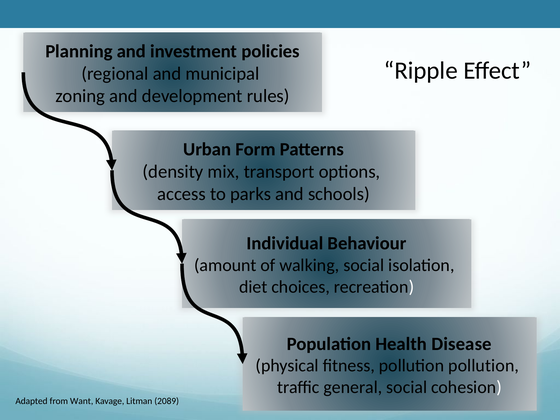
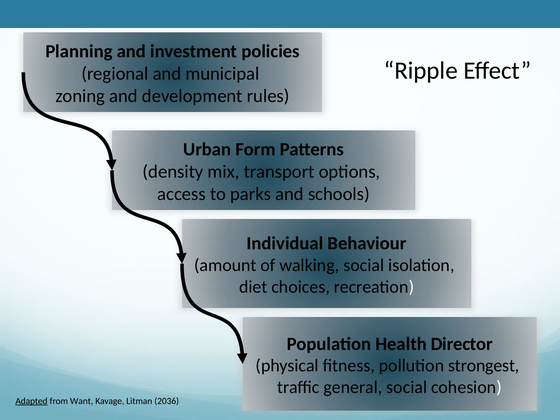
Disease: Disease -> Director
pollution pollution: pollution -> strongest
Adapted underline: none -> present
2089: 2089 -> 2036
